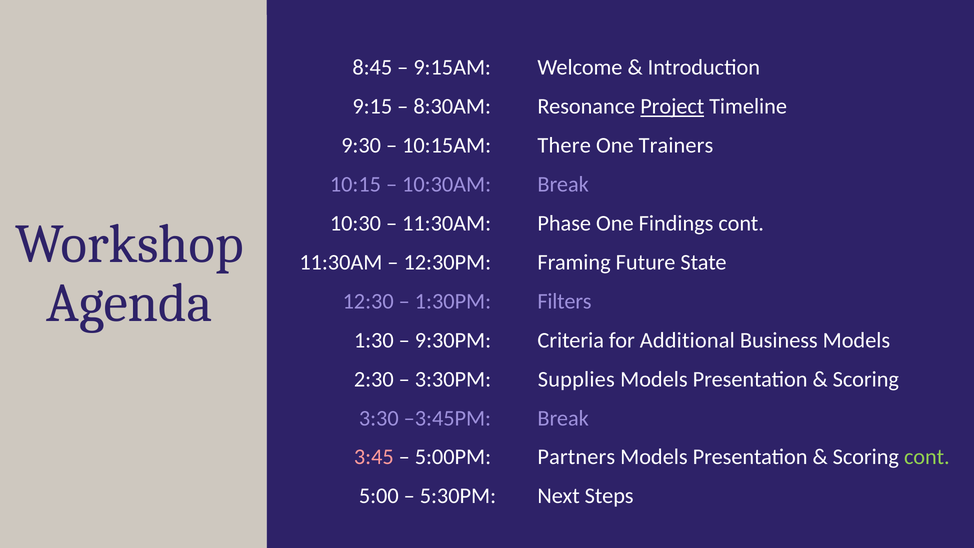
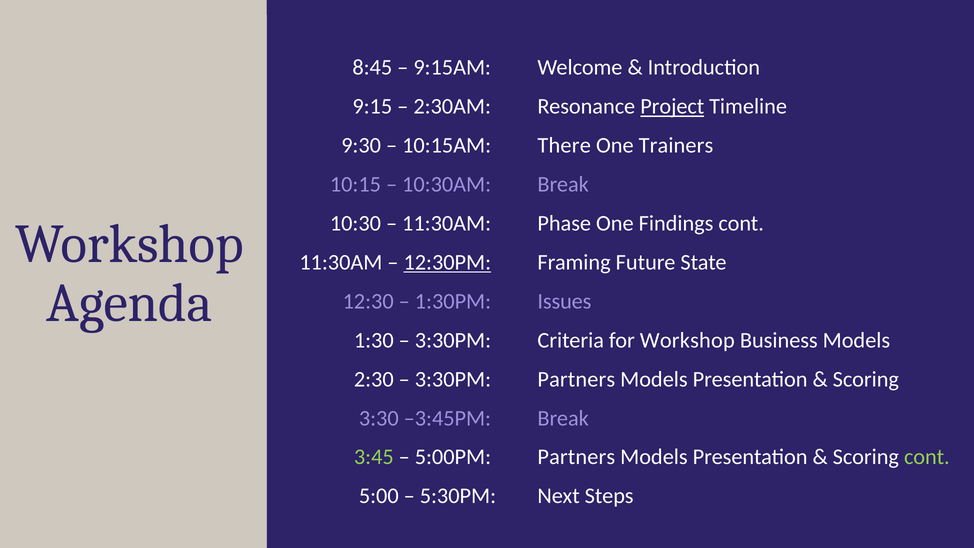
8:30AM: 8:30AM -> 2:30AM
12:30PM underline: none -> present
Filters: Filters -> Issues
9:30PM at (453, 340): 9:30PM -> 3:30PM
for Additional: Additional -> Workshop
3:30PM Supplies: Supplies -> Partners
3:45 colour: pink -> light green
